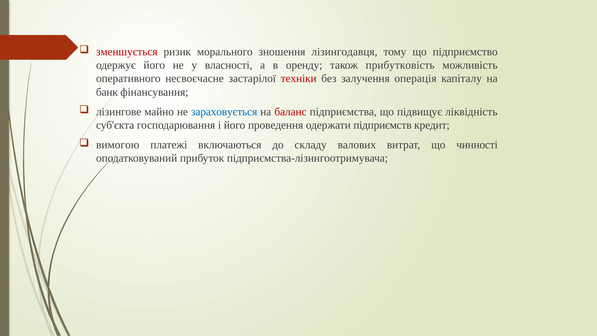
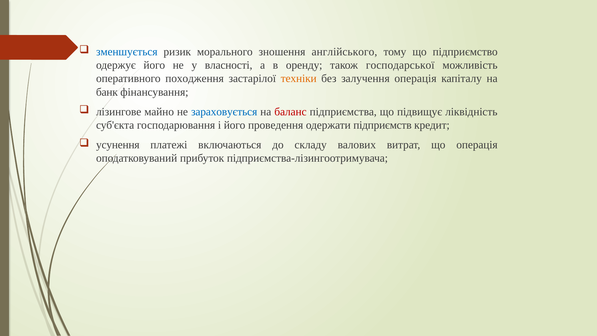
зменшується colour: red -> blue
лізингодавця: лізингодавця -> англійського
прибутковість: прибутковість -> господарської
несвоєчасне: несвоєчасне -> походження
техніки colour: red -> orange
вимогою: вимогою -> усунення
що чинності: чинності -> операція
